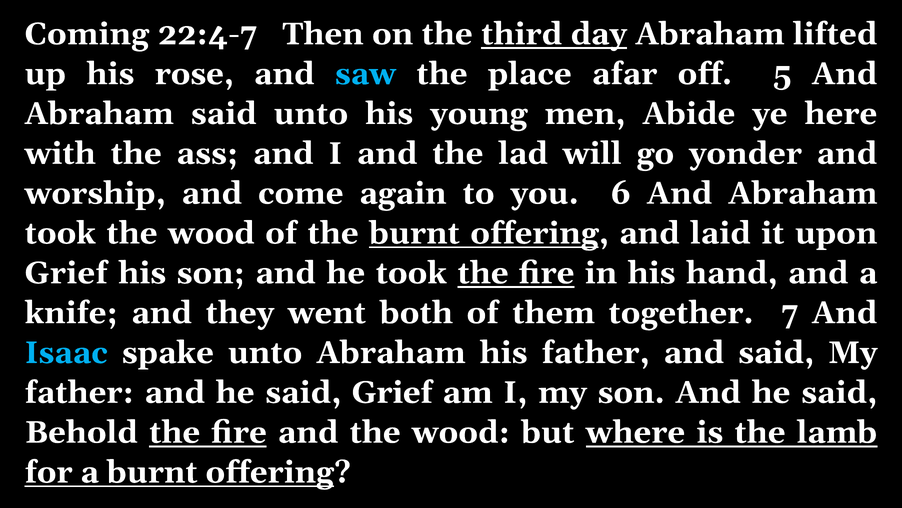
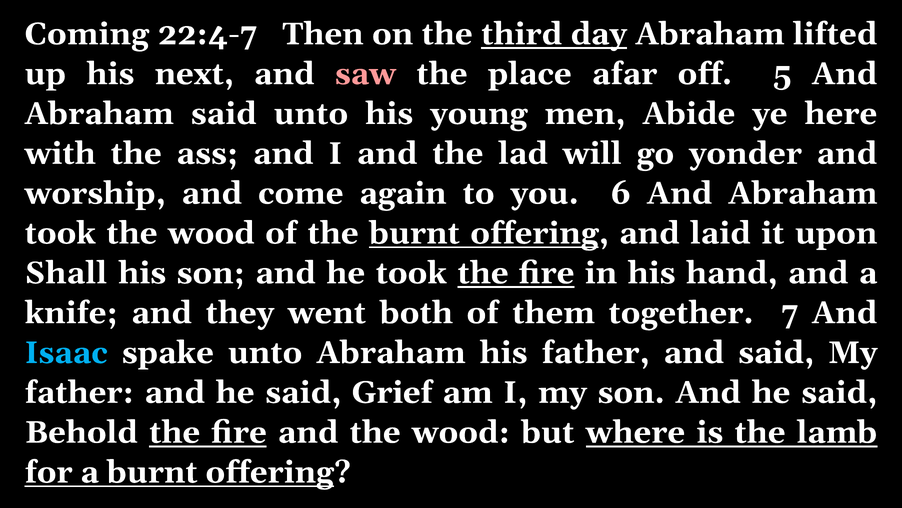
rose: rose -> next
saw colour: light blue -> pink
Grief at (66, 273): Grief -> Shall
